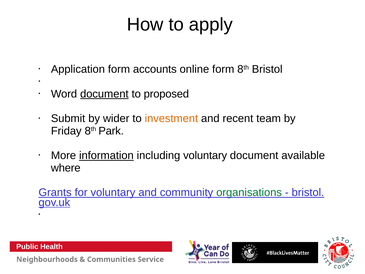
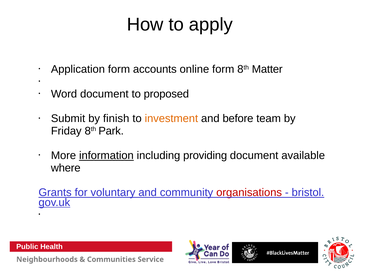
8th Bristol: Bristol -> Matter
document at (104, 94) underline: present -> none
wider: wider -> finish
recent: recent -> before
including voluntary: voluntary -> providing
organisations colour: green -> red
